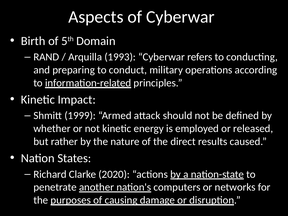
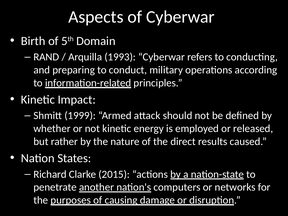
2020: 2020 -> 2015
